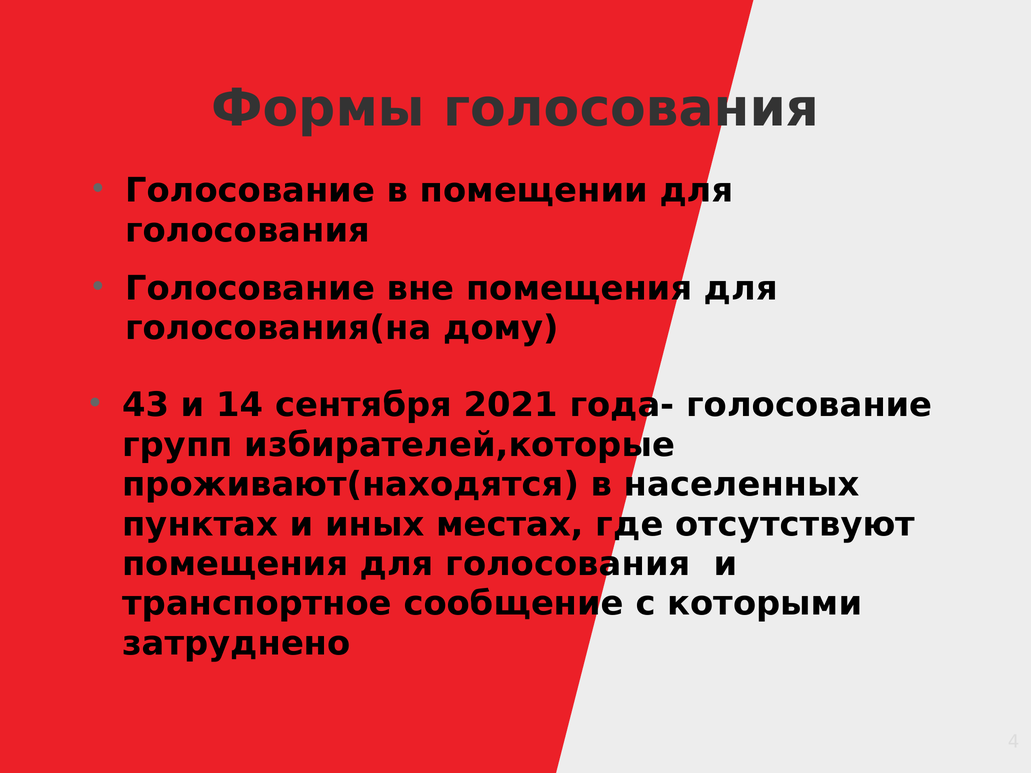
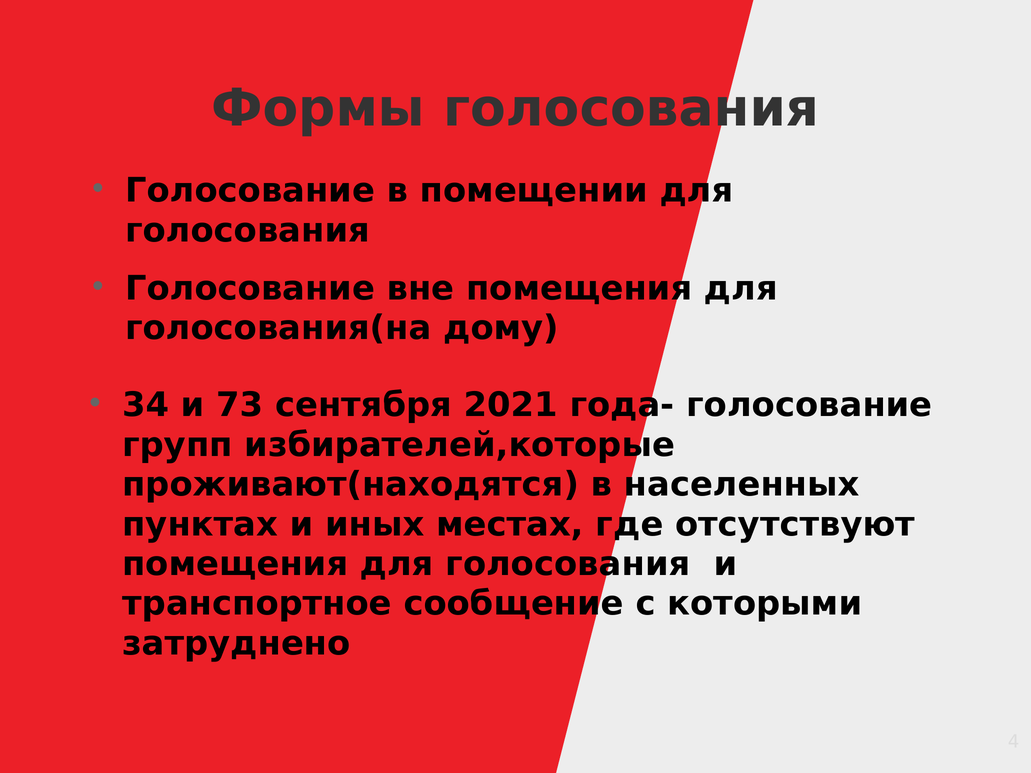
43: 43 -> 34
14: 14 -> 73
